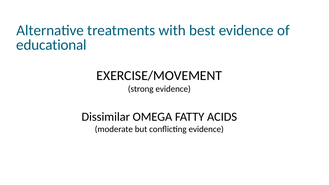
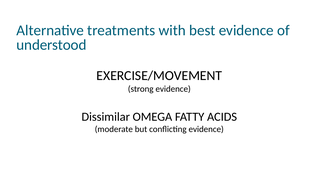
educational: educational -> understood
